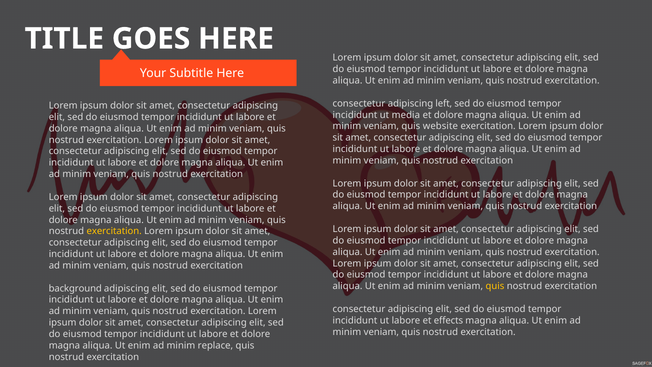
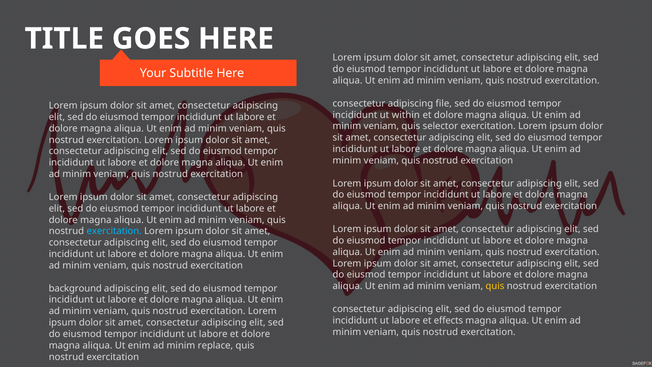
left: left -> file
media: media -> within
website: website -> selector
exercitation at (114, 231) colour: yellow -> light blue
